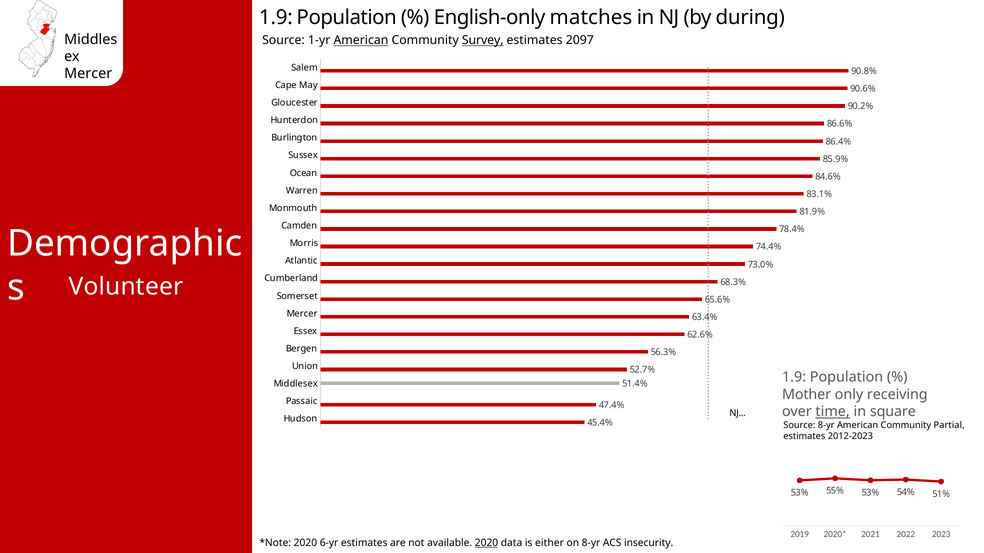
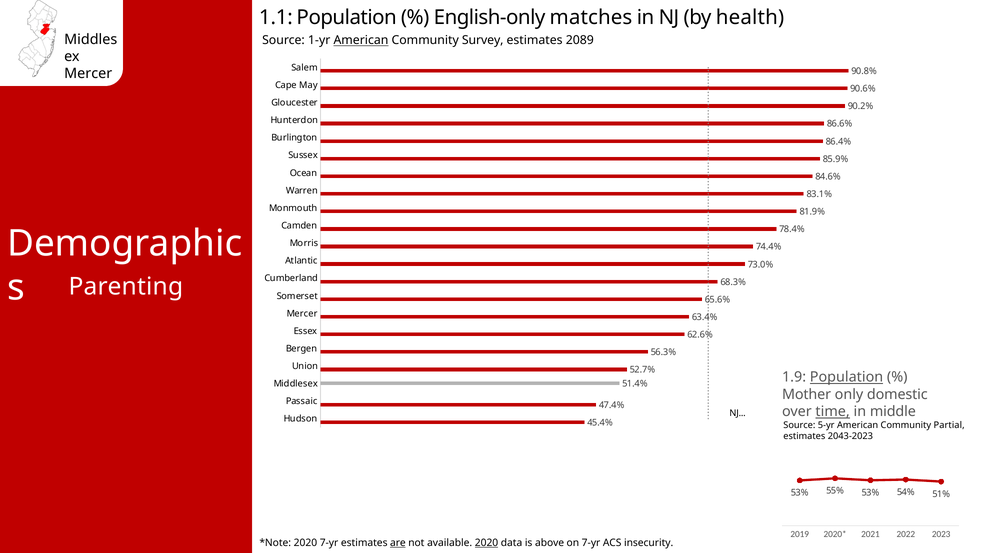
1.9 at (276, 17): 1.9 -> 1.1
during: during -> health
Survey underline: present -> none
2097: 2097 -> 2089
Volunteer: Volunteer -> Parenting
Population at (847, 378) underline: none -> present
receiving: receiving -> domestic
square: square -> middle
Source 8-yr: 8-yr -> 5-yr
2012-2023: 2012-2023 -> 2043-2023
2020 6-yr: 6-yr -> 7-yr
are underline: none -> present
either: either -> above
on 8-yr: 8-yr -> 7-yr
